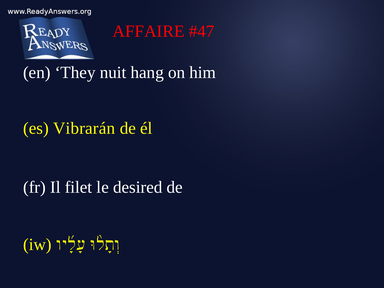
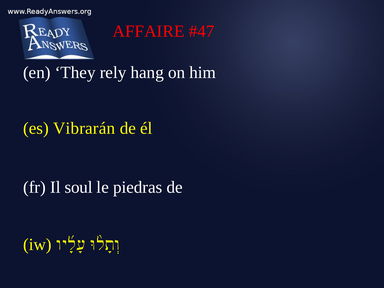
nuit: nuit -> rely
filet: filet -> soul
desired: desired -> piedras
